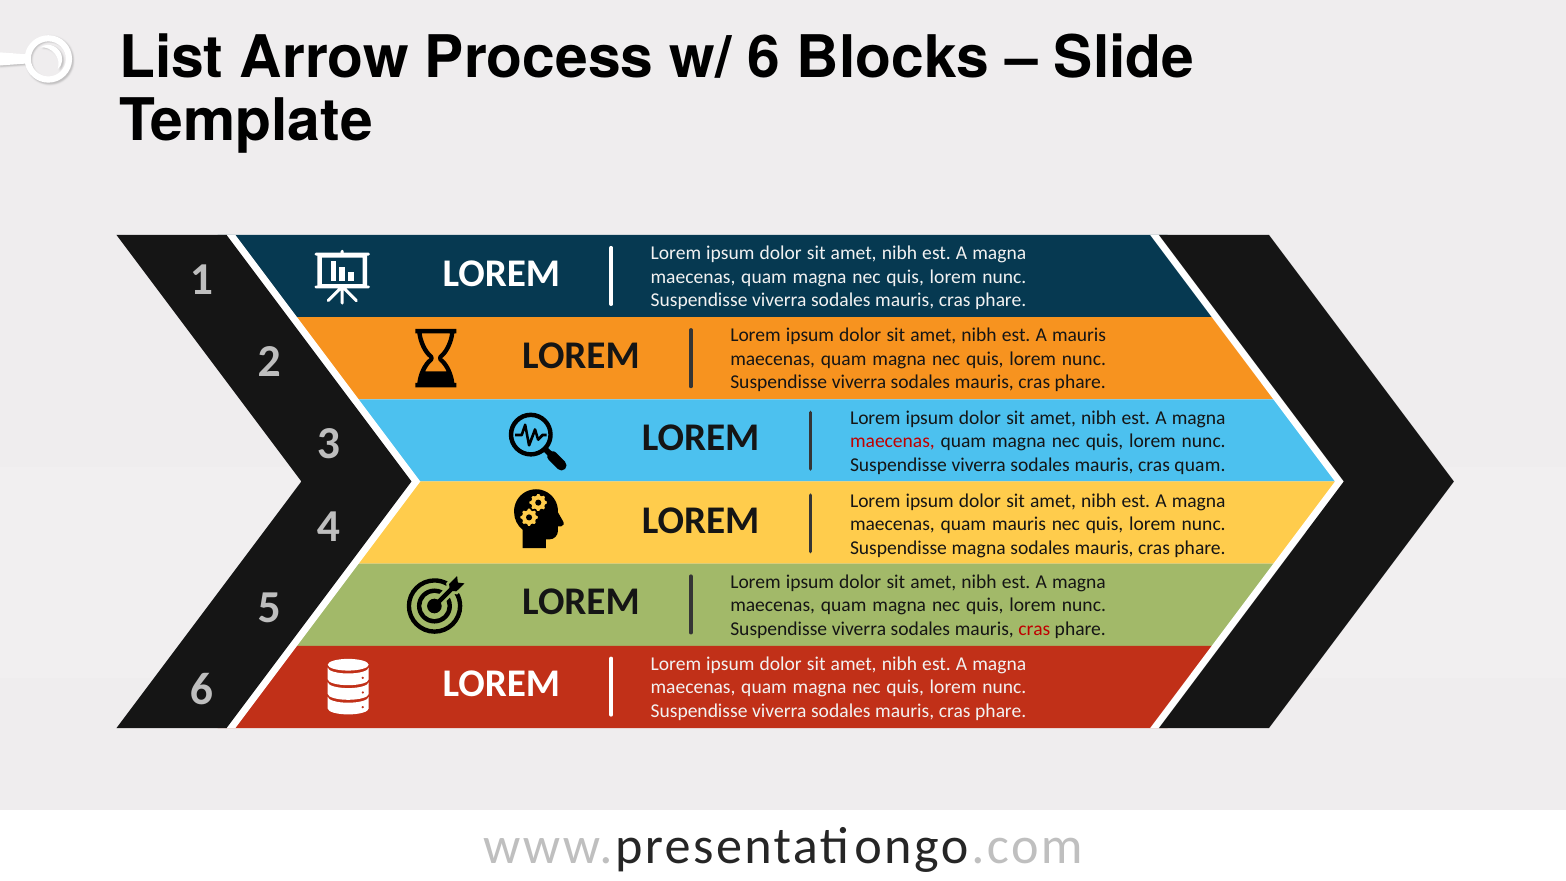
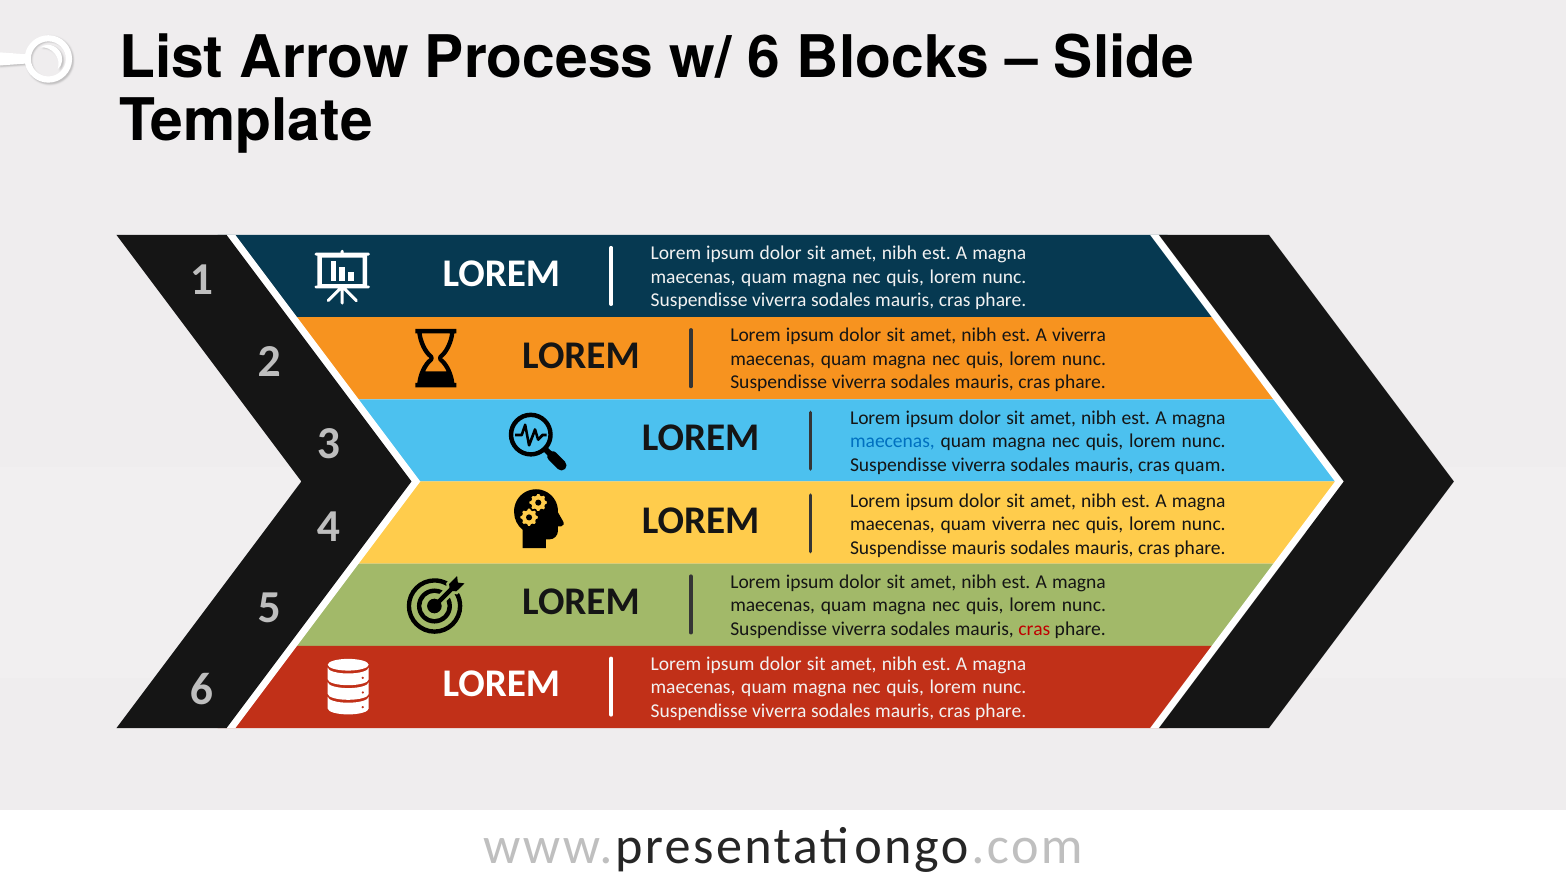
A mauris: mauris -> viverra
maecenas at (892, 441) colour: red -> blue
quam mauris: mauris -> viverra
Suspendisse magna: magna -> mauris
